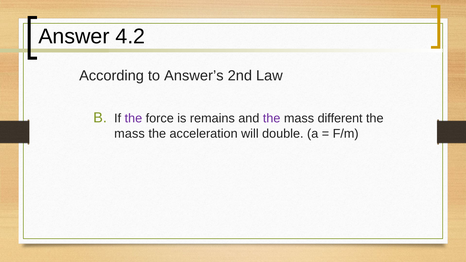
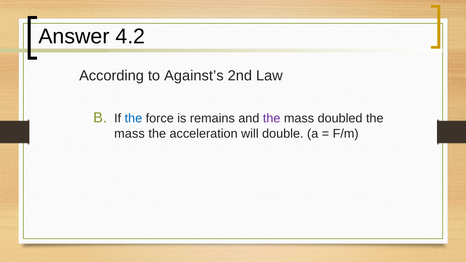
Answer’s: Answer’s -> Against’s
the at (133, 119) colour: purple -> blue
different: different -> doubled
